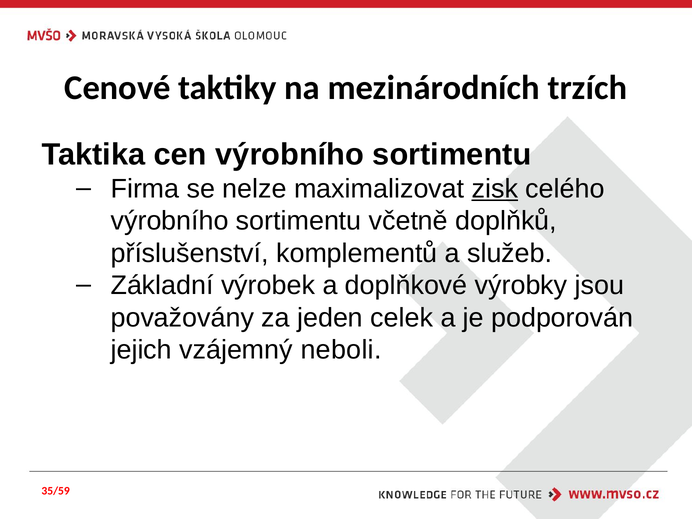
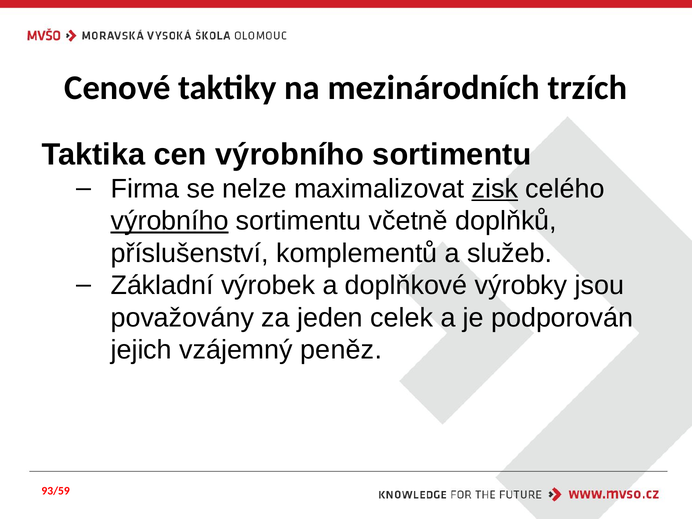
výrobního at (170, 221) underline: none -> present
neboli: neboli -> peněz
35/59: 35/59 -> 93/59
